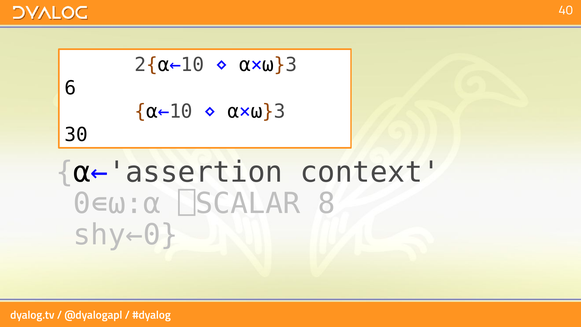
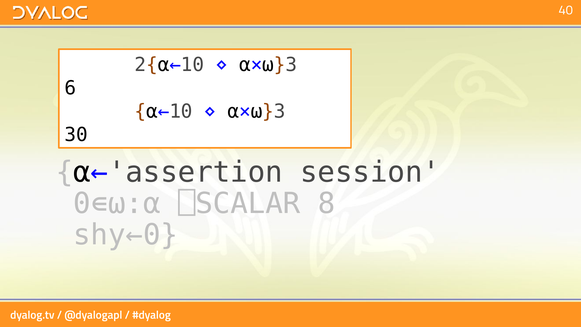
context: context -> session
